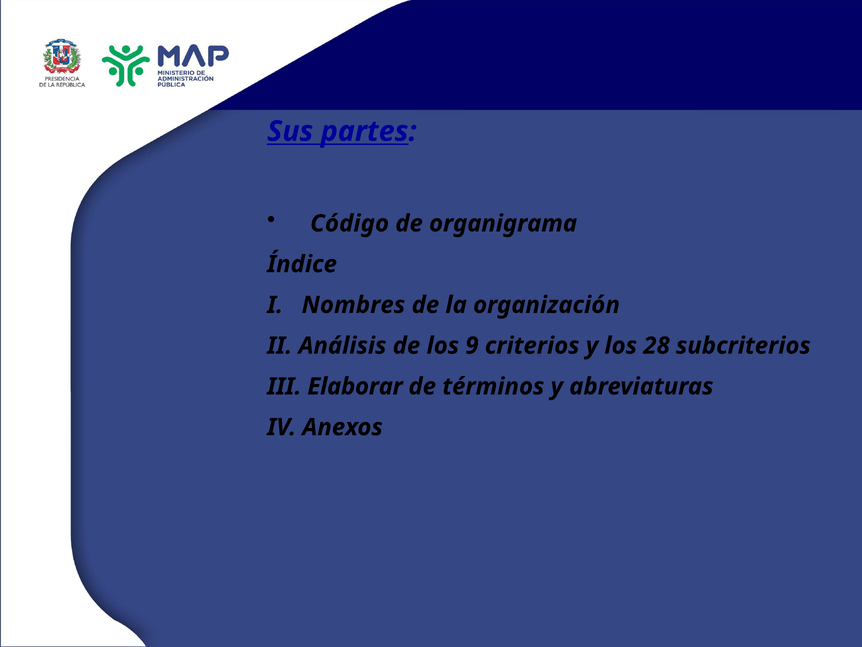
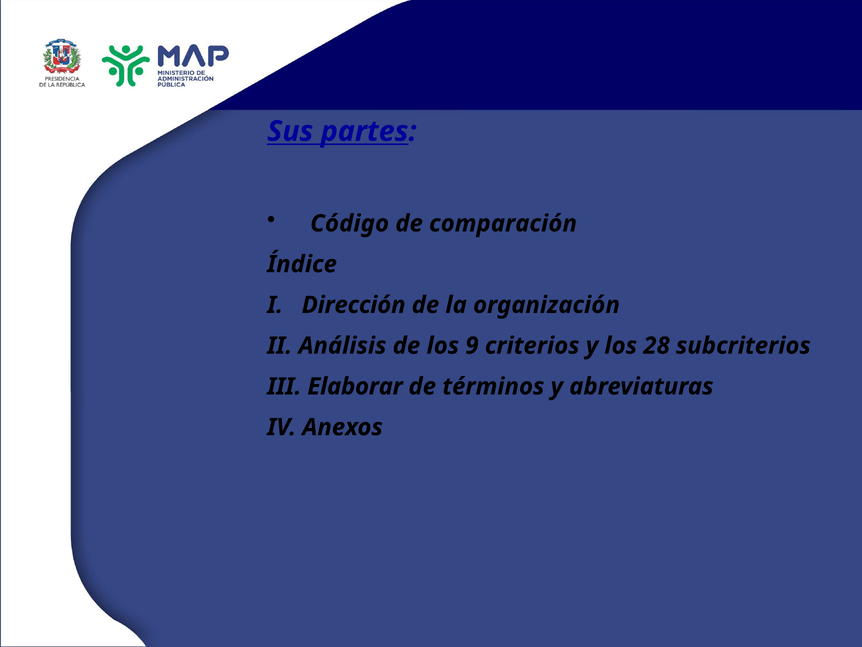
organigrama: organigrama -> comparación
Nombres: Nombres -> Dirección
